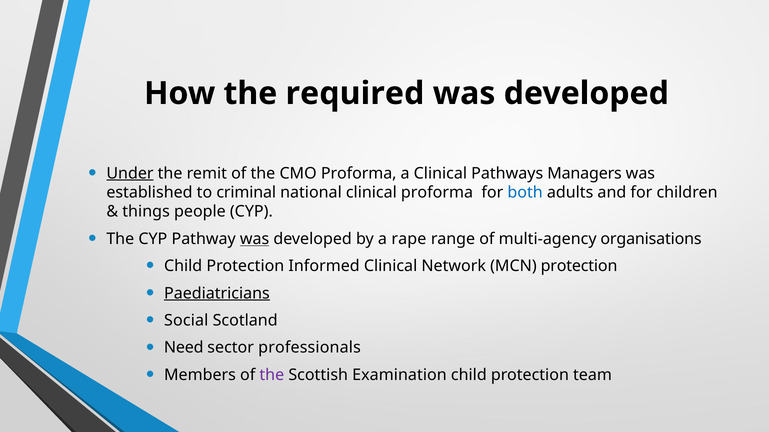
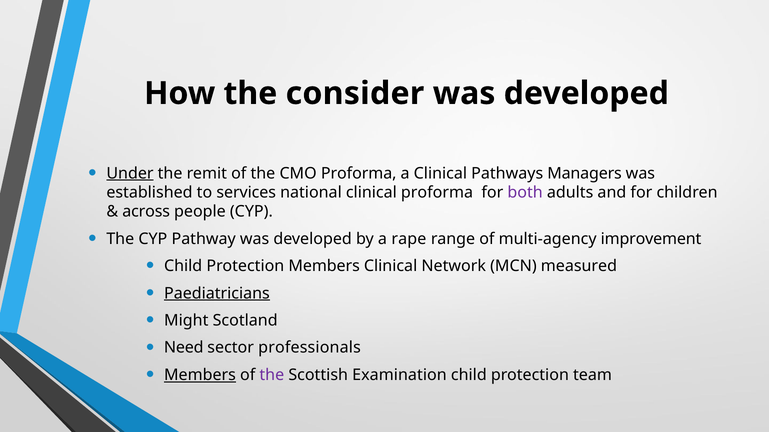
required: required -> consider
criminal: criminal -> services
both colour: blue -> purple
things: things -> across
was at (255, 239) underline: present -> none
organisations: organisations -> improvement
Protection Informed: Informed -> Members
MCN protection: protection -> measured
Social: Social -> Might
Members at (200, 375) underline: none -> present
